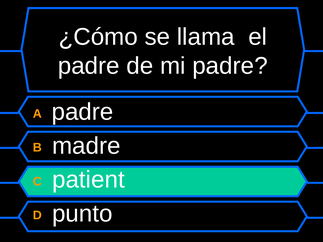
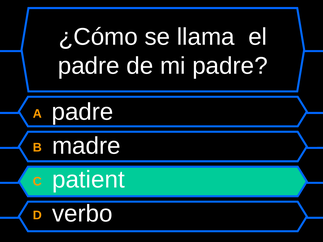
punto: punto -> verbo
